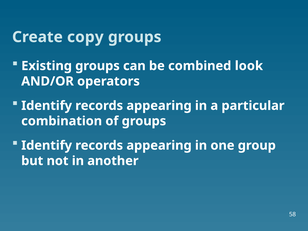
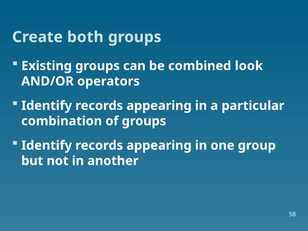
copy: copy -> both
